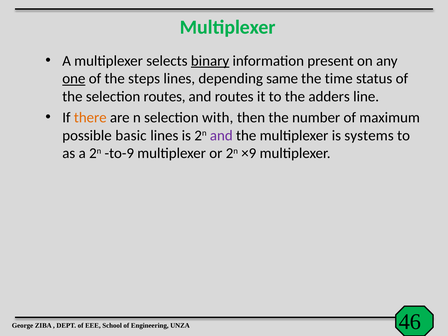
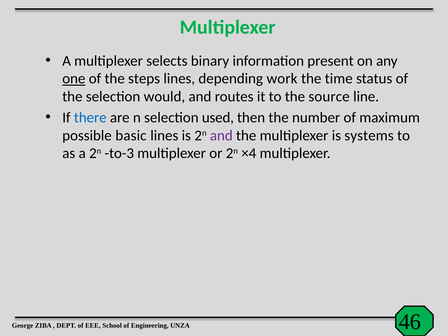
binary underline: present -> none
same: same -> work
selection routes: routes -> would
adders: adders -> source
there colour: orange -> blue
with: with -> used
to-9: to-9 -> to-3
×9: ×9 -> ×4
